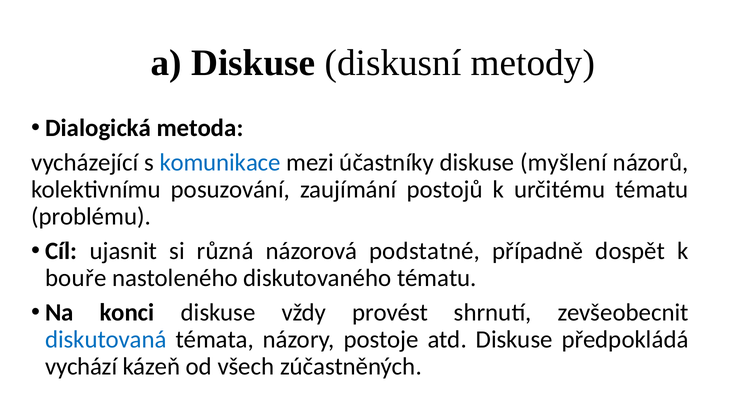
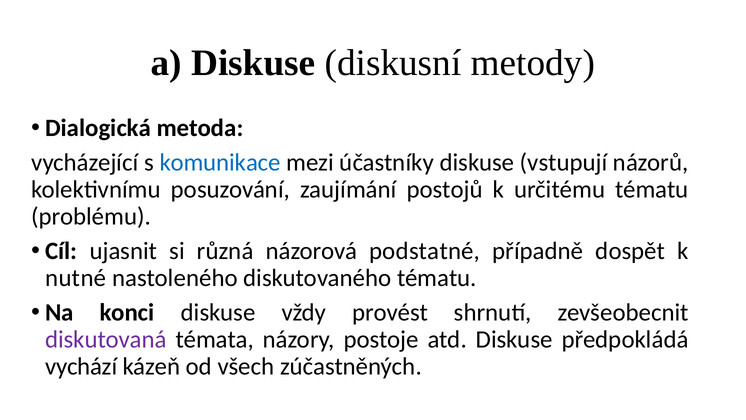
myšlení: myšlení -> vstupují
bouře: bouře -> nutné
diskutovaná colour: blue -> purple
